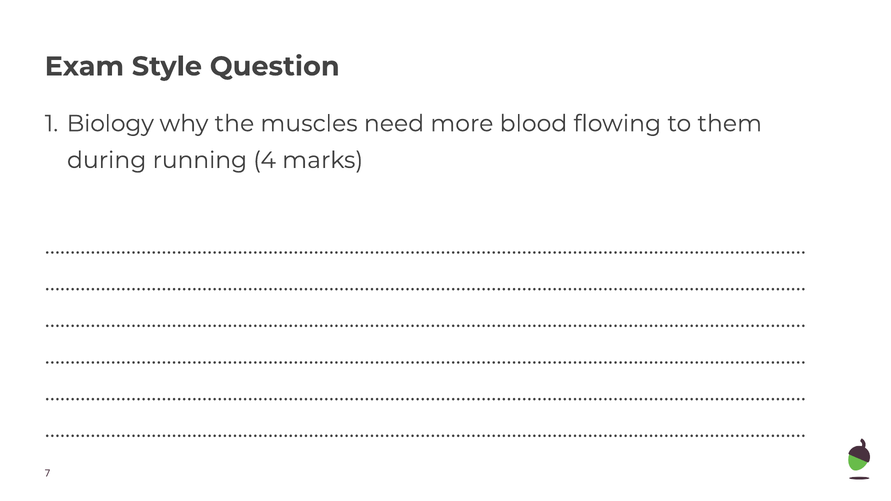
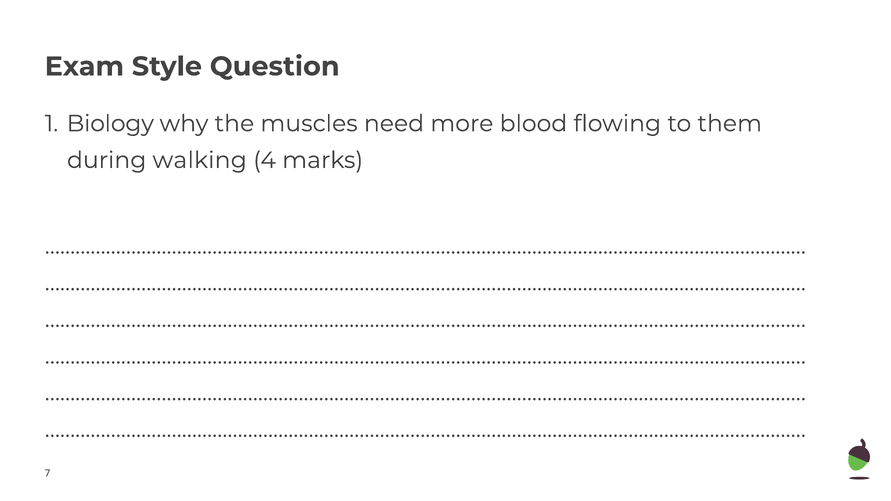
running: running -> walking
